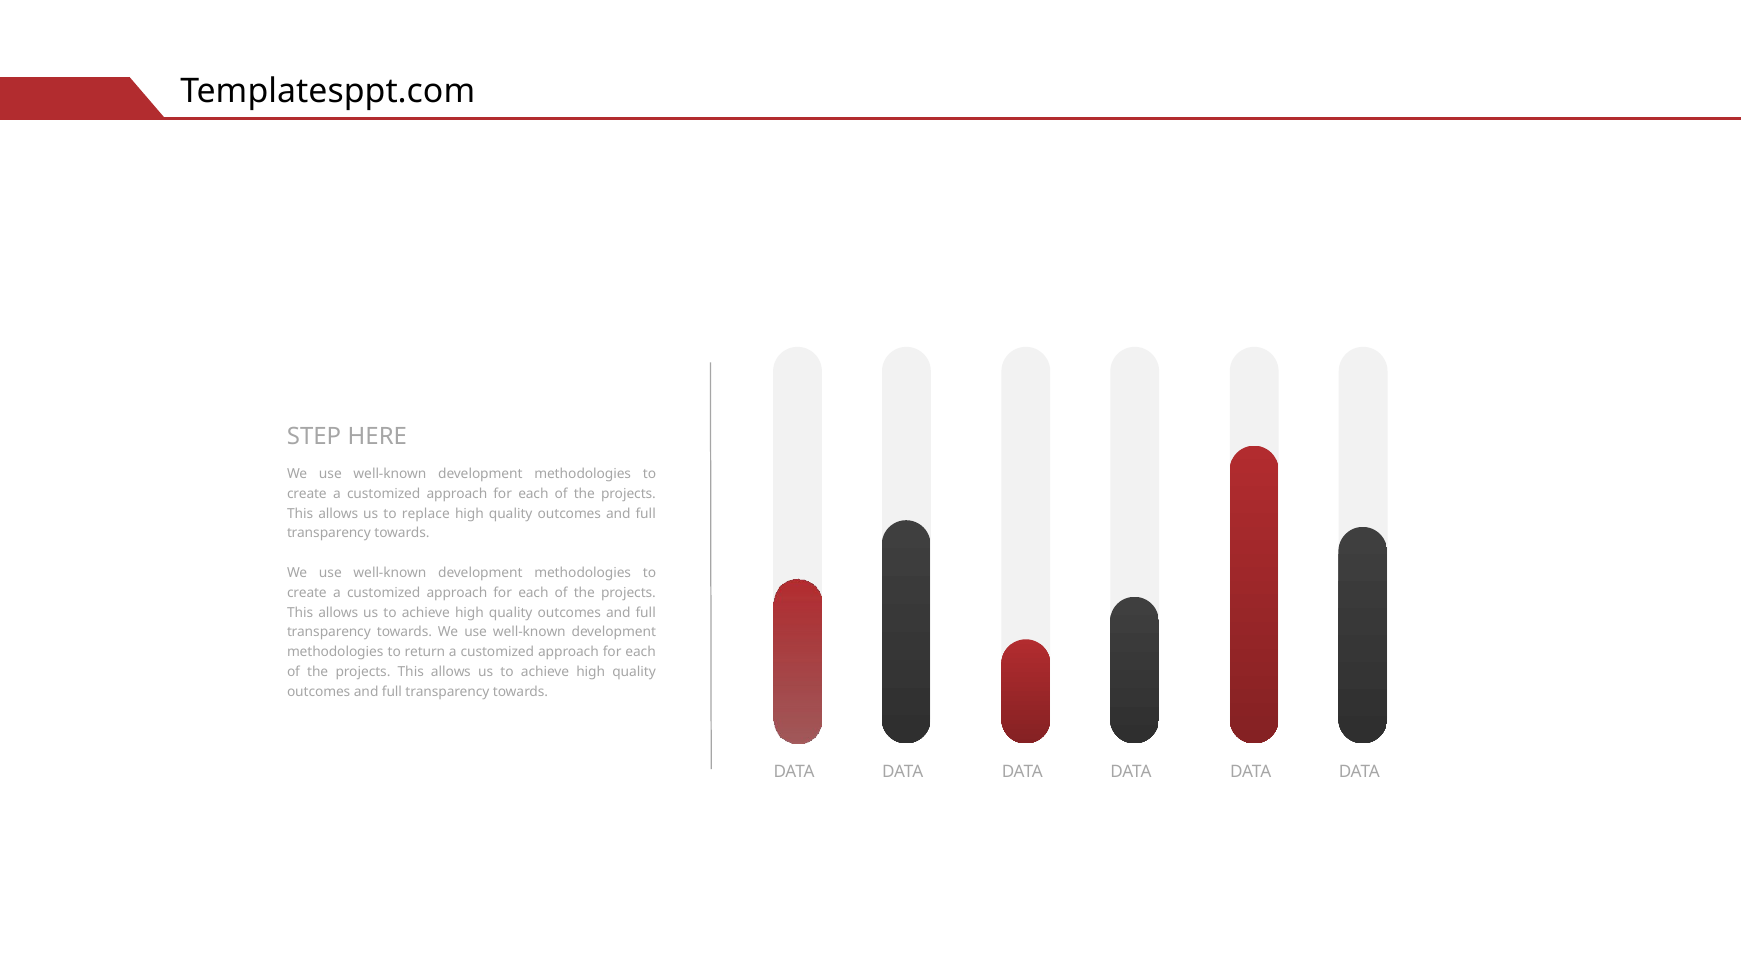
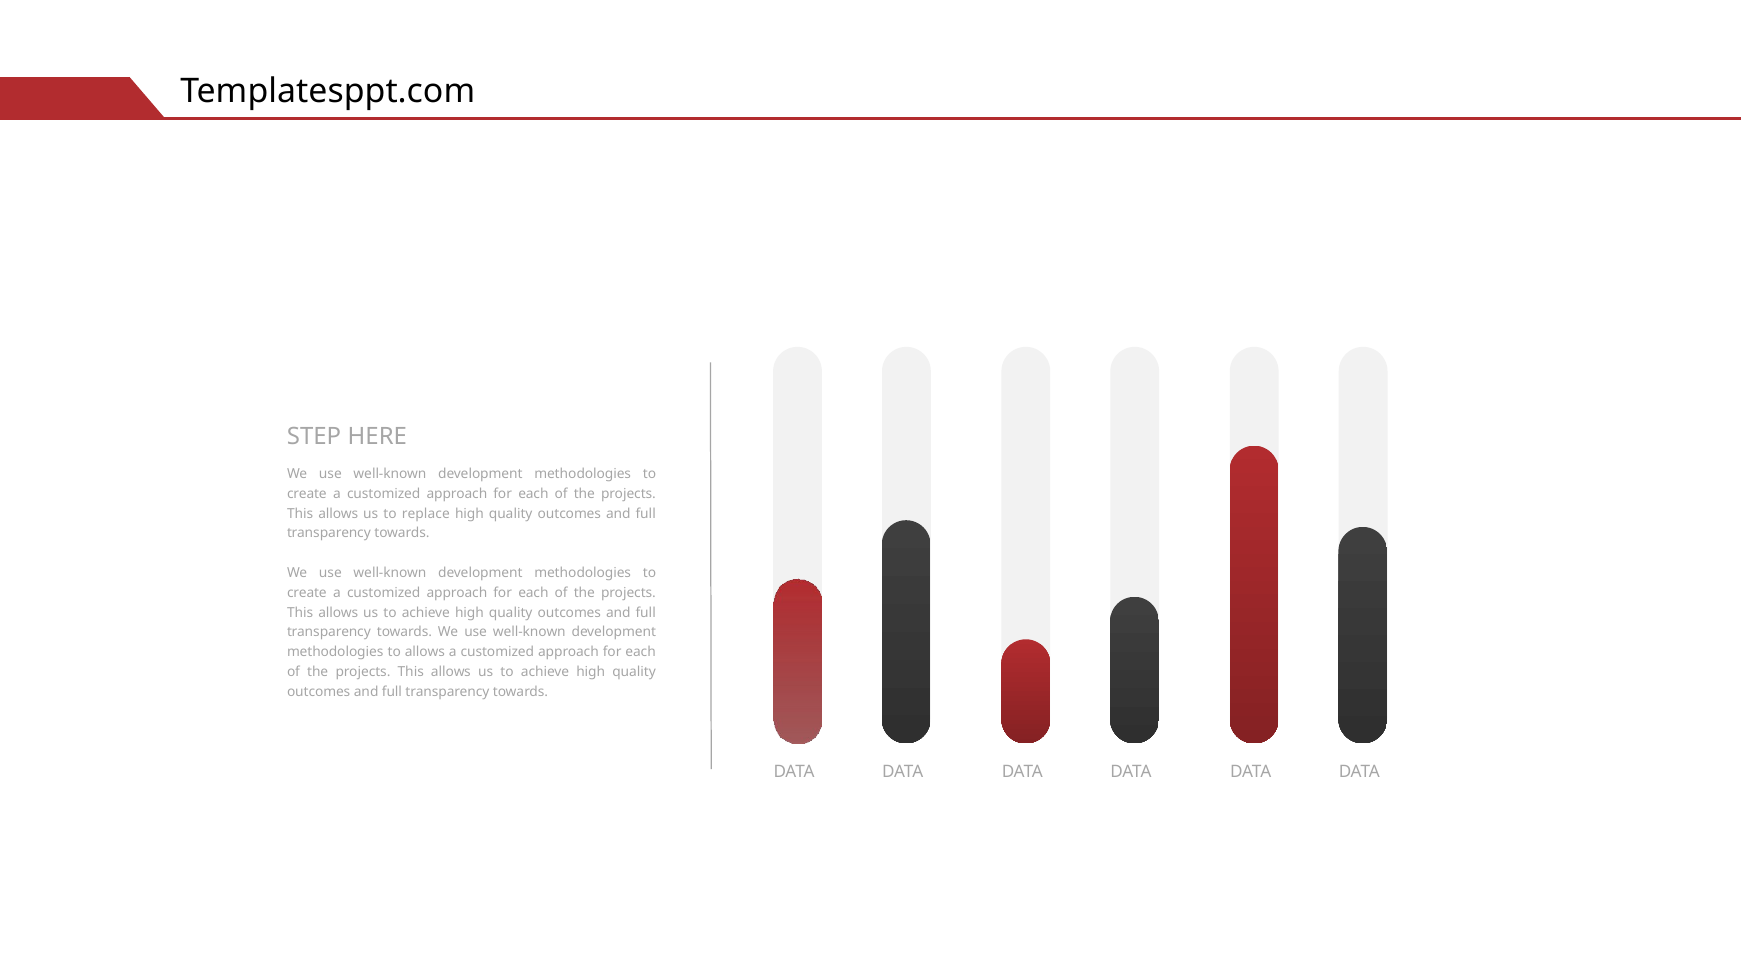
to return: return -> allows
